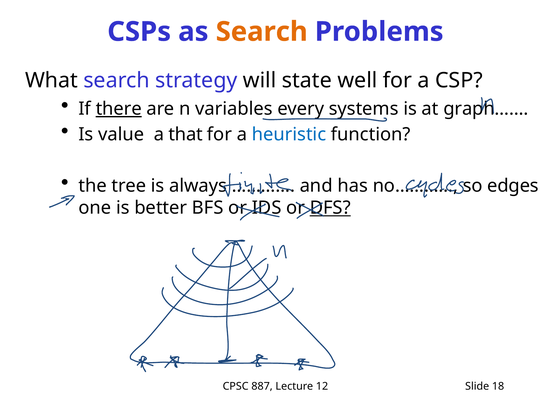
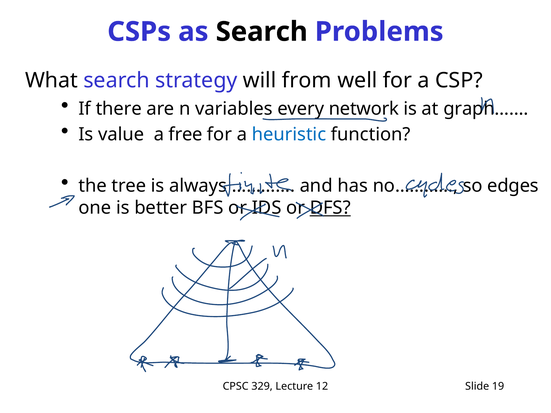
Search at (262, 32) colour: orange -> black
state: state -> from
there underline: present -> none
systems: systems -> network
that: that -> free
887: 887 -> 329
18: 18 -> 19
